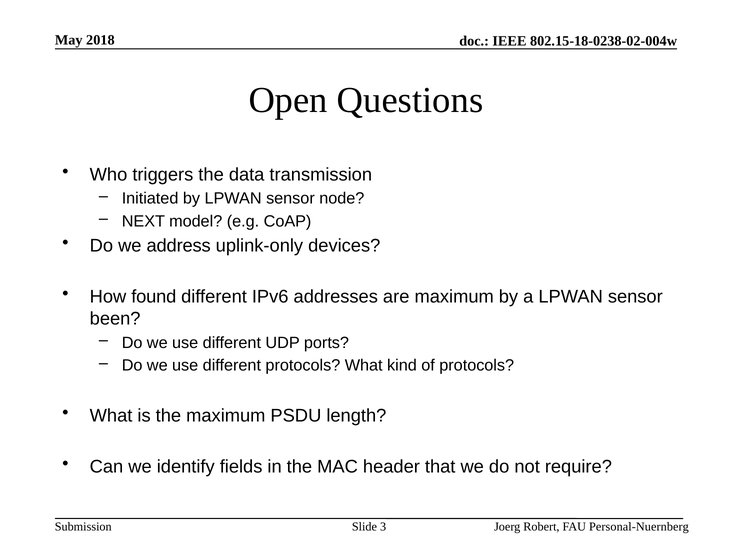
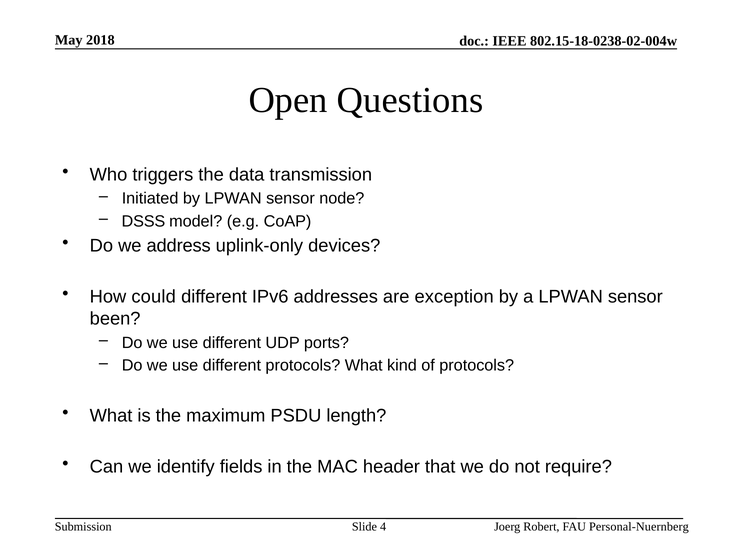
NEXT: NEXT -> DSSS
found: found -> could
are maximum: maximum -> exception
3: 3 -> 4
